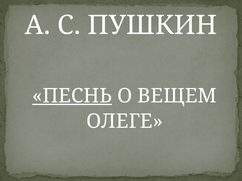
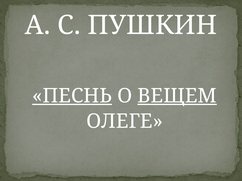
ВЕЩЕМ underline: none -> present
